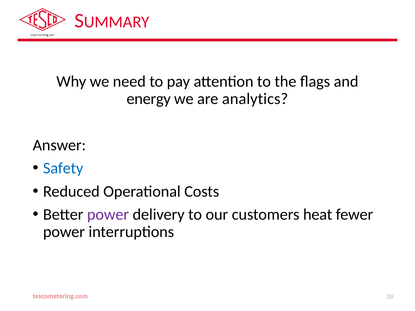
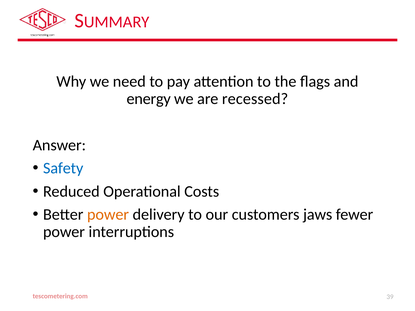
analytics: analytics -> recessed
power at (108, 215) colour: purple -> orange
heat: heat -> jaws
